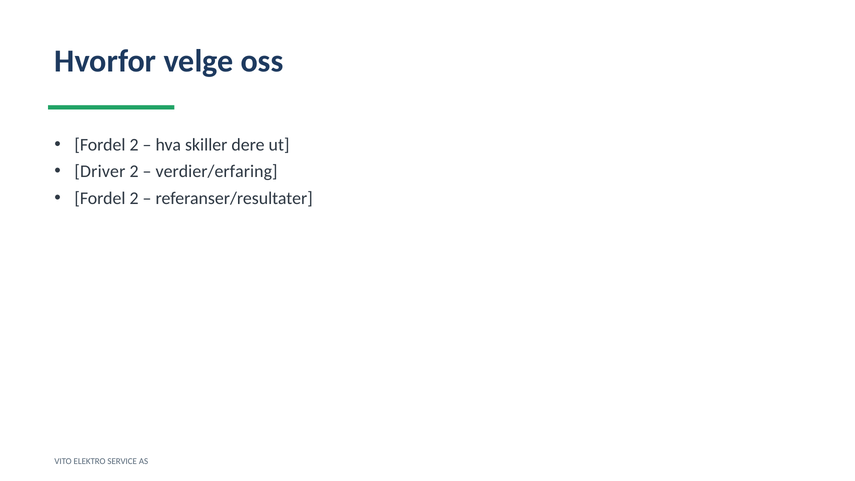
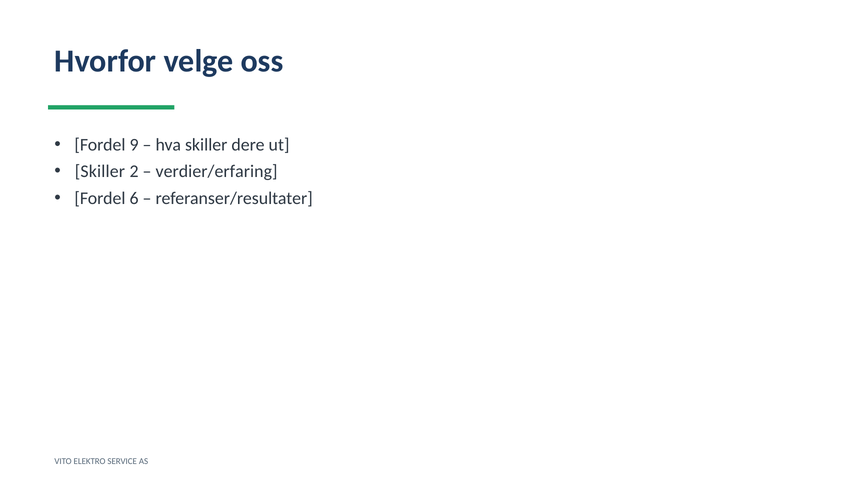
2 at (134, 145): 2 -> 9
Driver at (100, 172): Driver -> Skiller
2 at (134, 198): 2 -> 6
